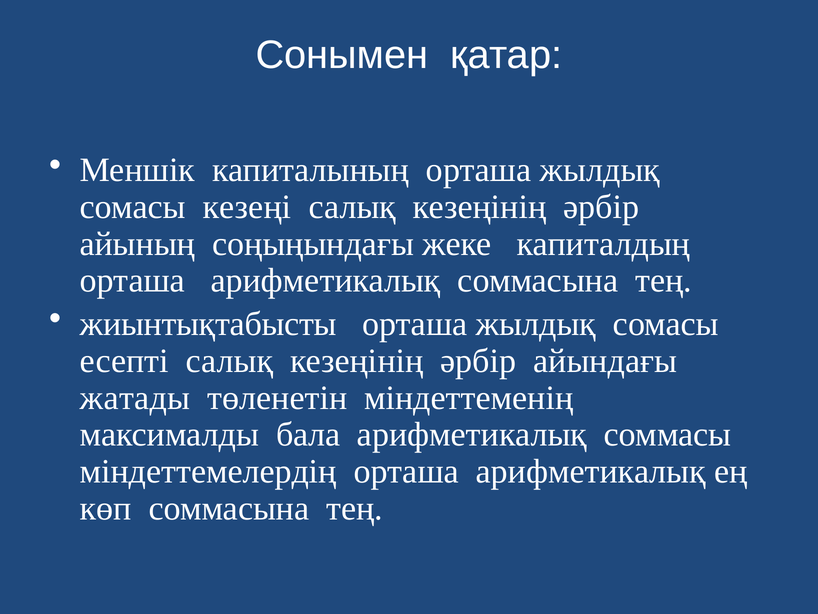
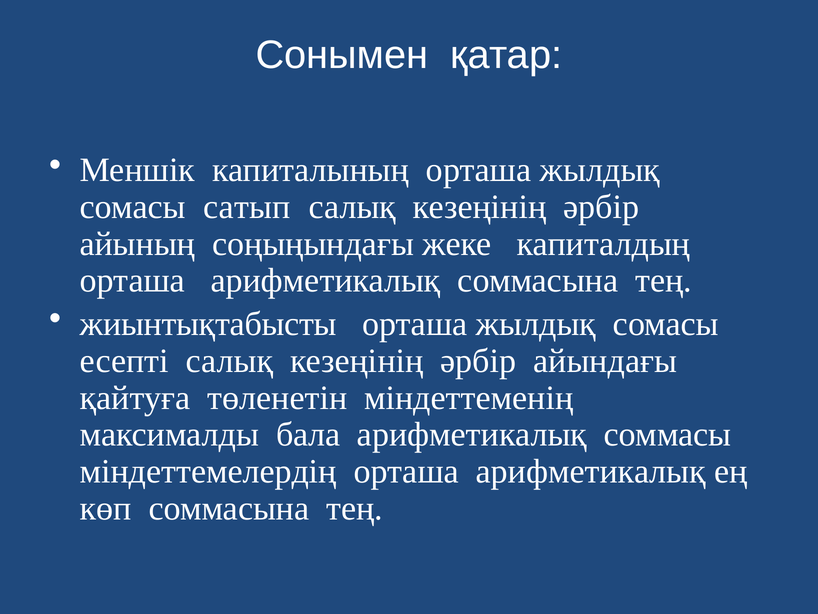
кезеңі: кезеңі -> сатып
жатады: жатады -> қайтуға
